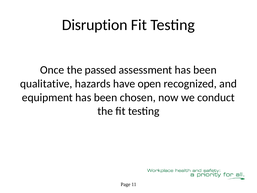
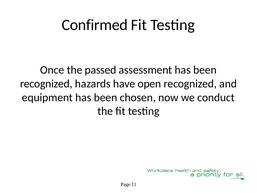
Disruption: Disruption -> Confirmed
qualitative at (46, 84): qualitative -> recognized
